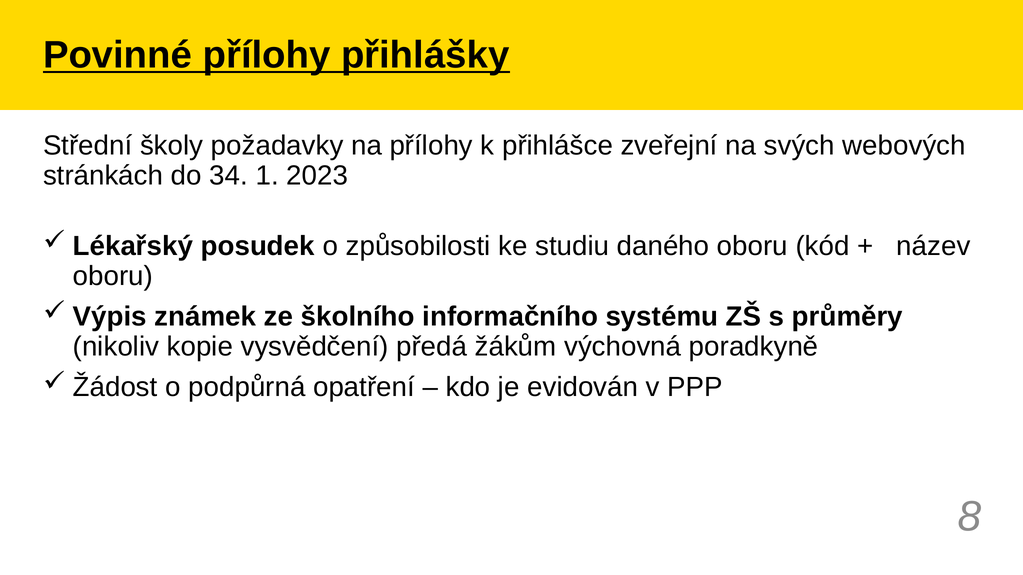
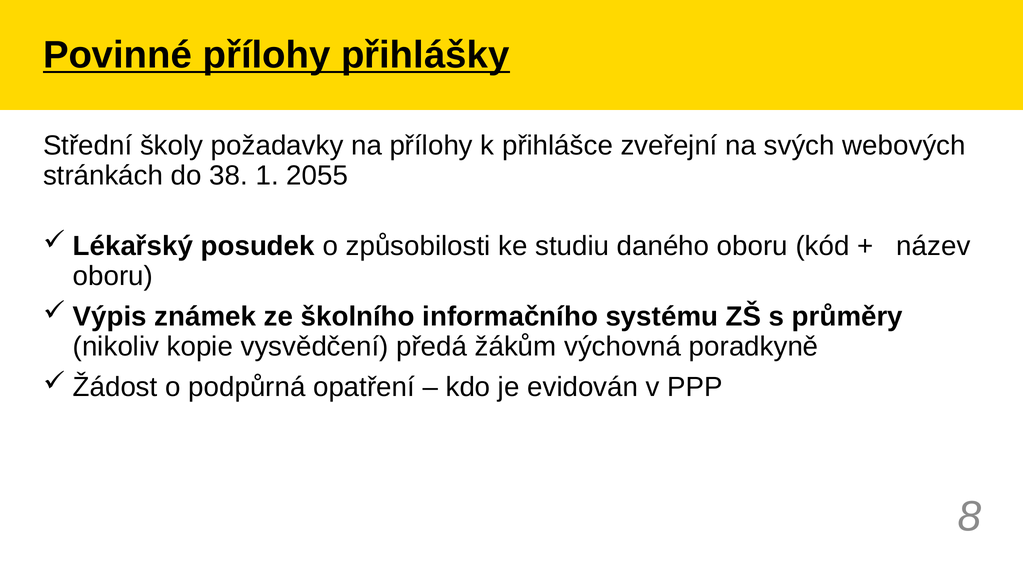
34: 34 -> 38
2023: 2023 -> 2055
